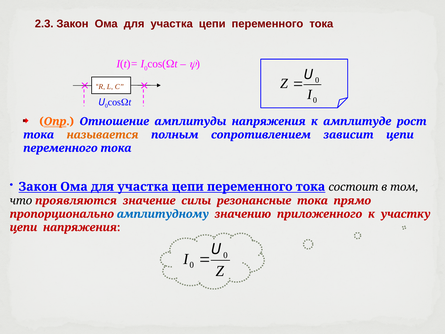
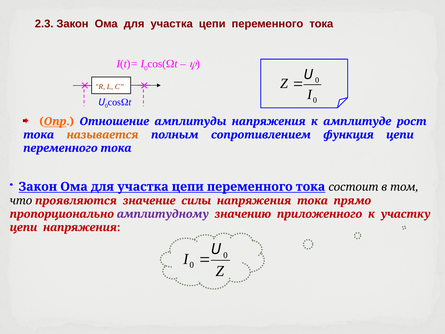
зависит: зависит -> функция
силы резонансные: резонансные -> напряжения
амплитудному colour: blue -> purple
